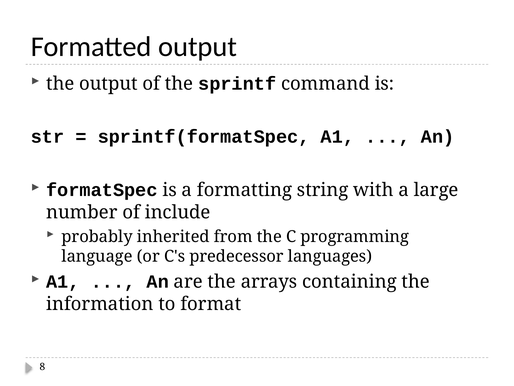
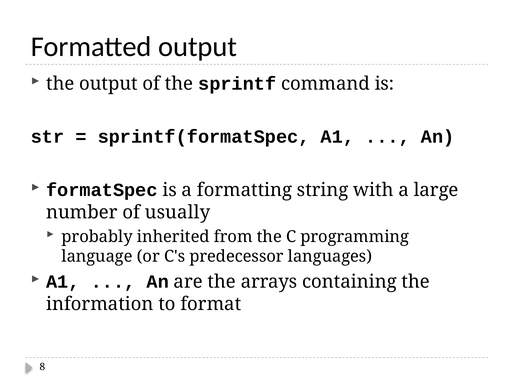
include: include -> usually
